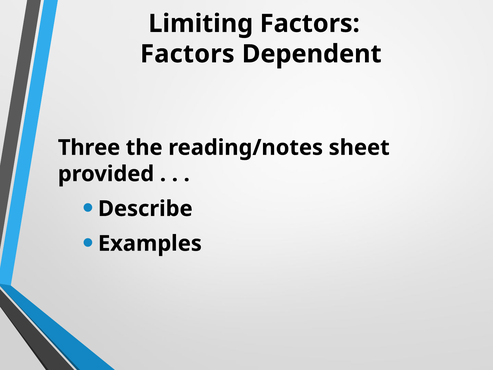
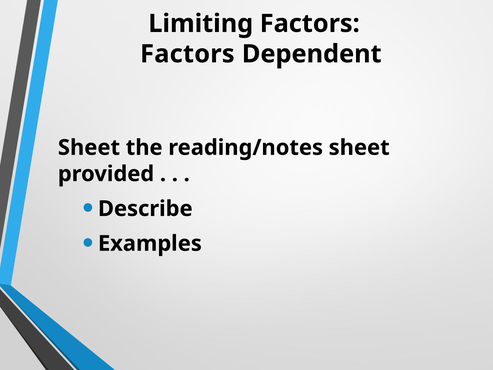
Three at (89, 148): Three -> Sheet
